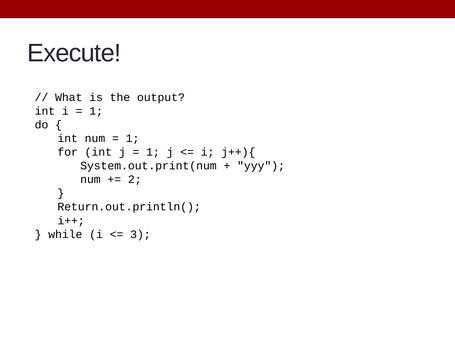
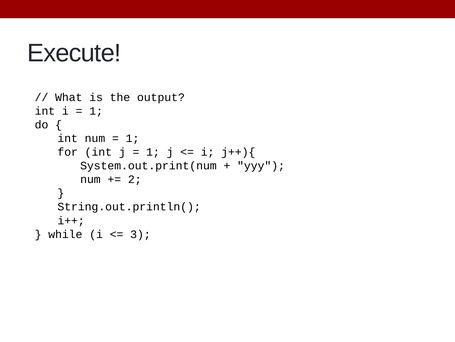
Return.out.println(: Return.out.println( -> String.out.println(
